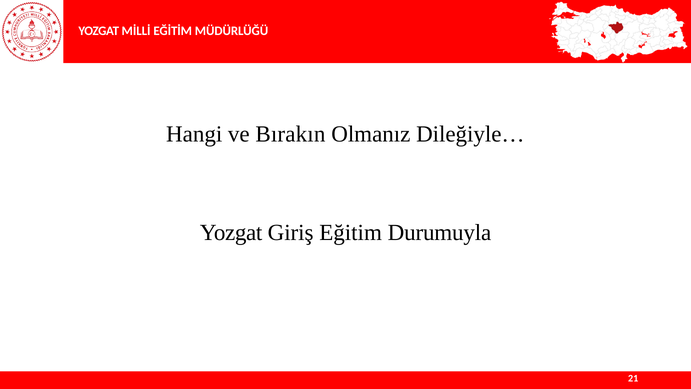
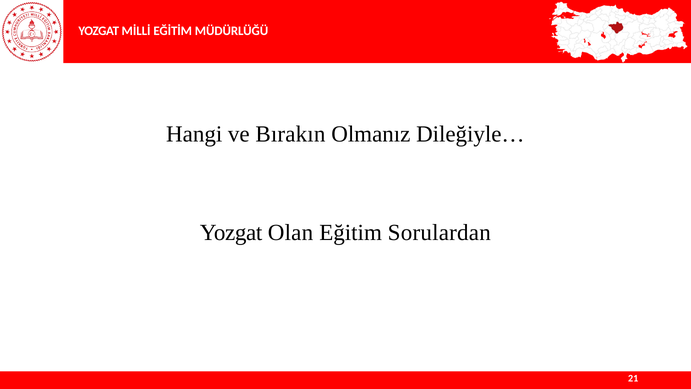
Giriş: Giriş -> Olan
Durumuyla: Durumuyla -> Sorulardan
